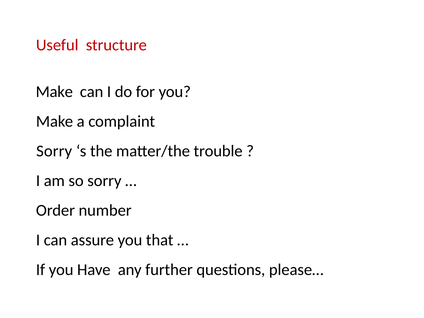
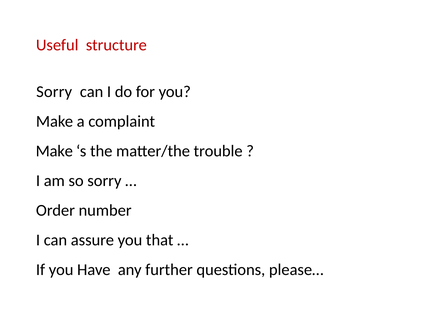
Make at (54, 92): Make -> Sorry
Sorry at (54, 151): Sorry -> Make
